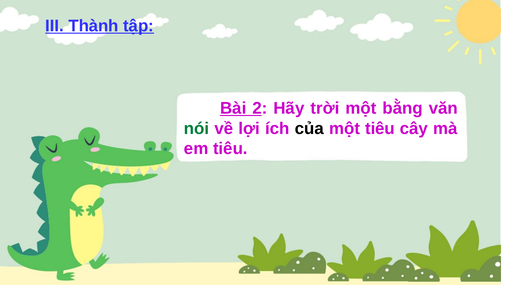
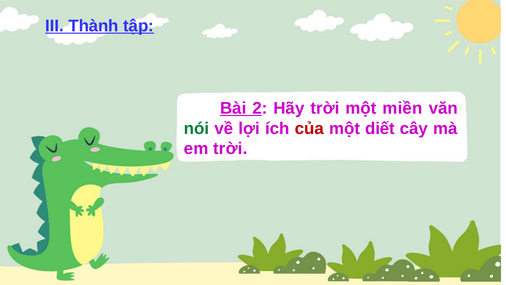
bằng: bằng -> miền
của colour: black -> red
một tiêu: tiêu -> diết
em tiêu: tiêu -> trời
